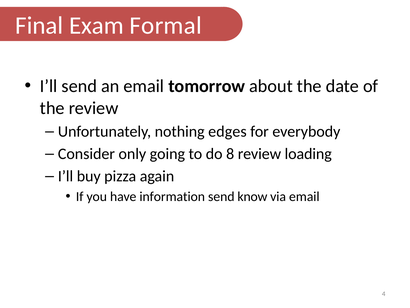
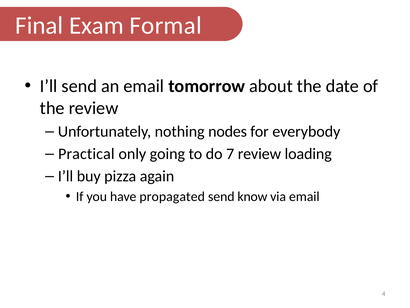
edges: edges -> nodes
Consider: Consider -> Practical
8: 8 -> 7
information: information -> propagated
